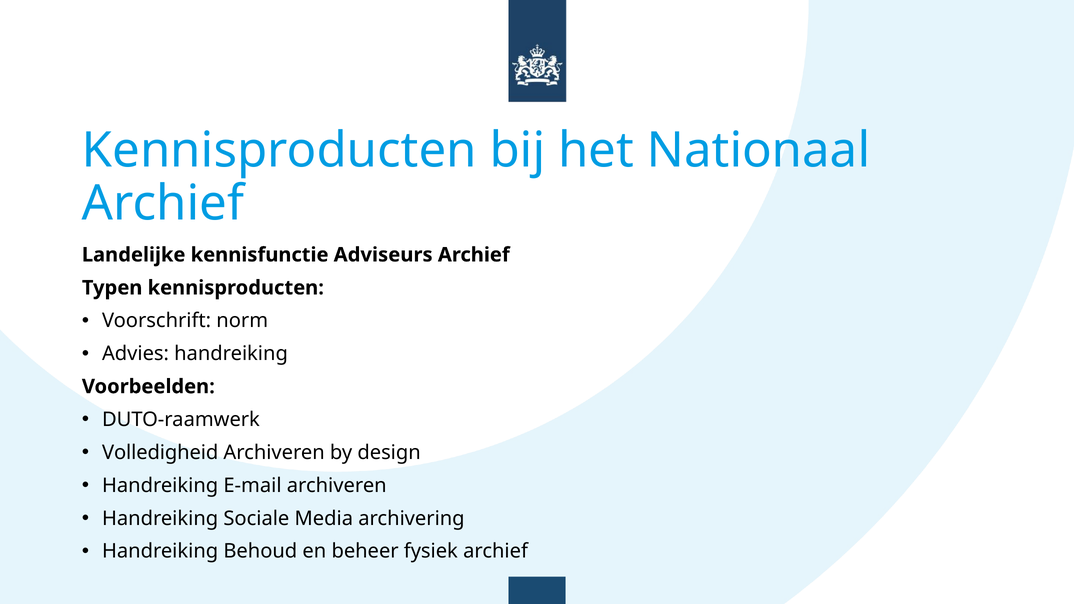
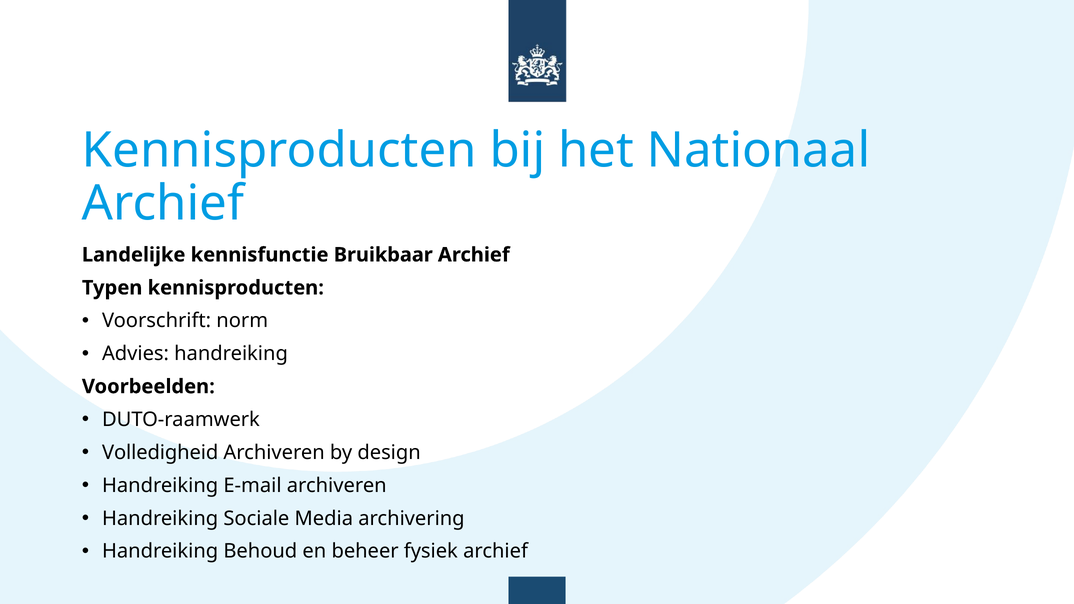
Adviseurs: Adviseurs -> Bruikbaar
